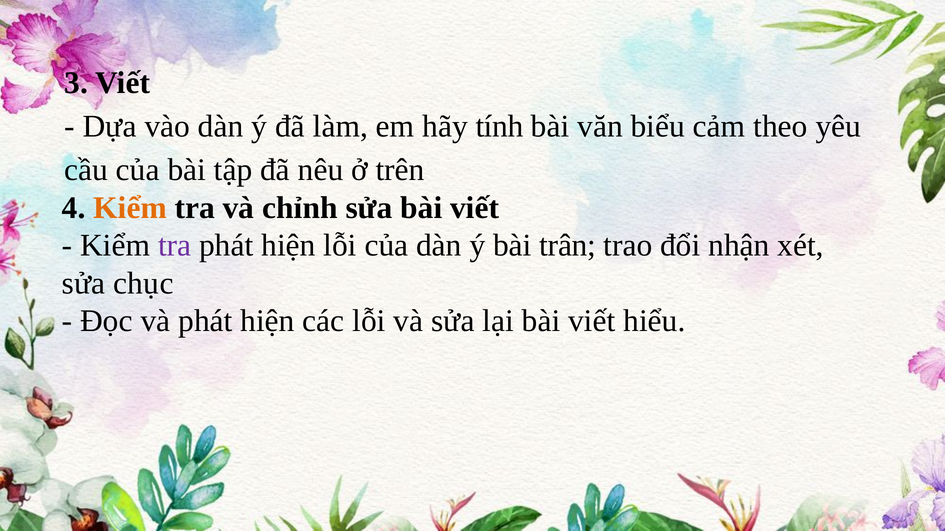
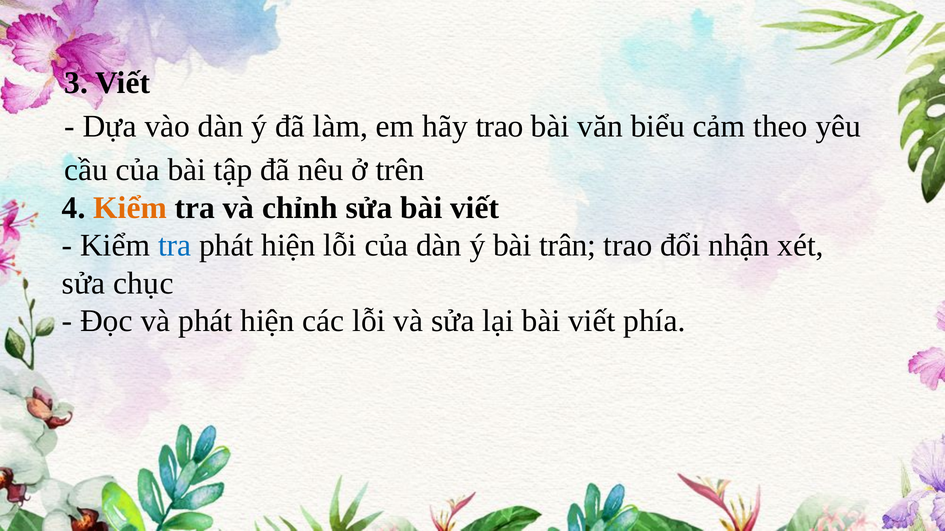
hãy tính: tính -> trao
tra at (175, 246) colour: purple -> blue
hiểu: hiểu -> phía
